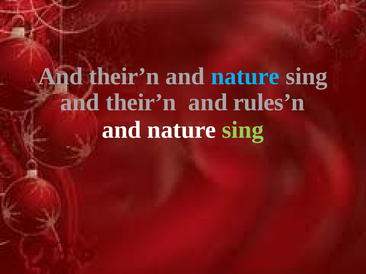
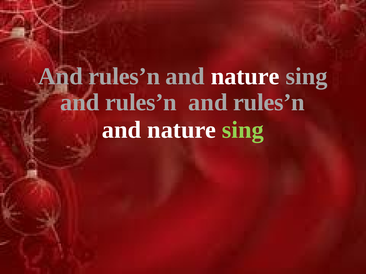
their’n at (124, 76): their’n -> rules’n
nature at (245, 76) colour: light blue -> white
their’n at (141, 103): their’n -> rules’n
